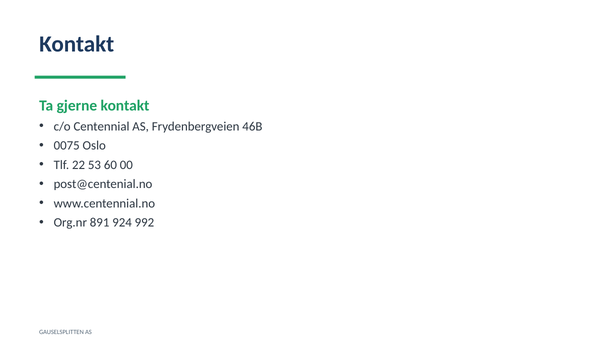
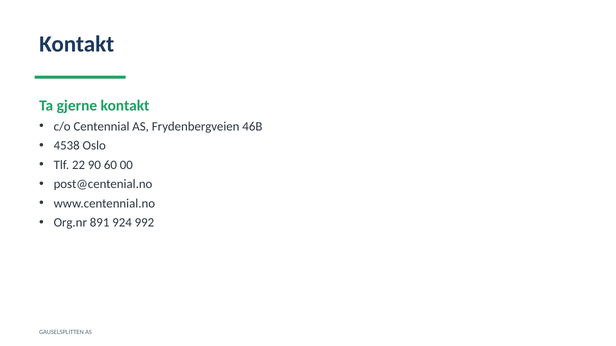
0075: 0075 -> 4538
53: 53 -> 90
